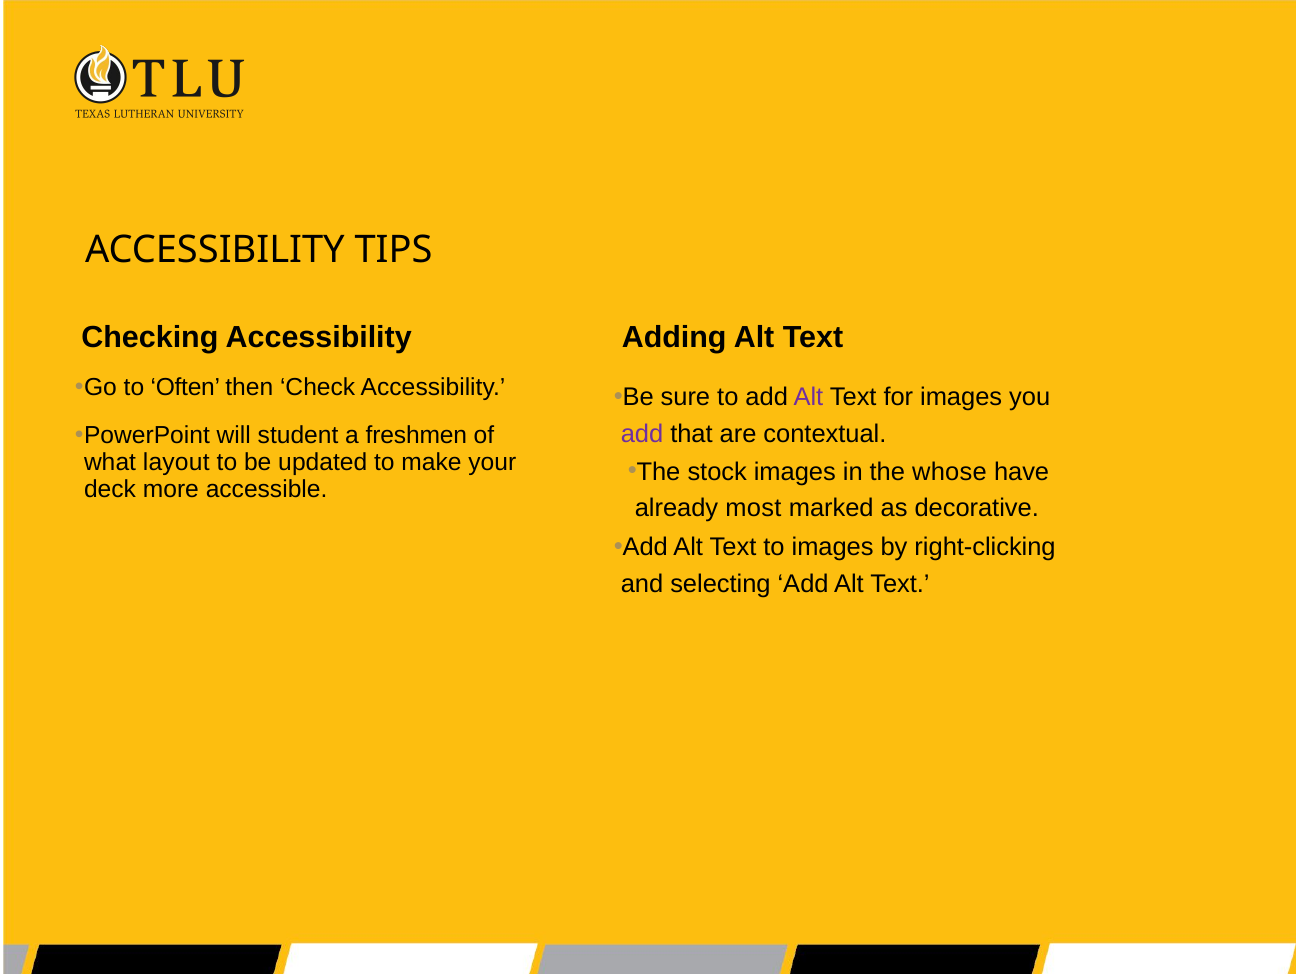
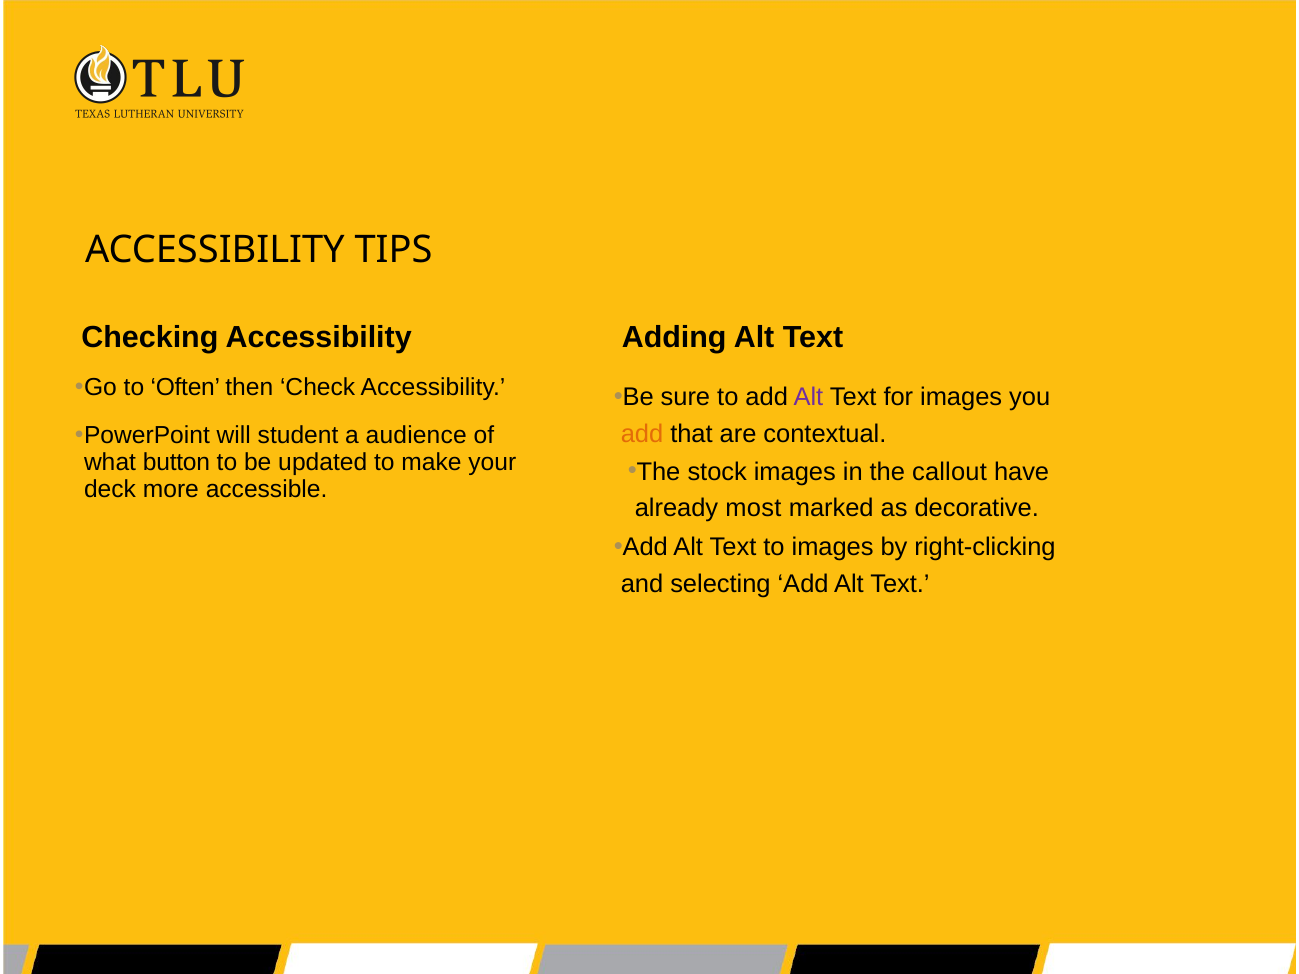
add at (642, 434) colour: purple -> orange
freshmen: freshmen -> audience
layout: layout -> button
whose: whose -> callout
